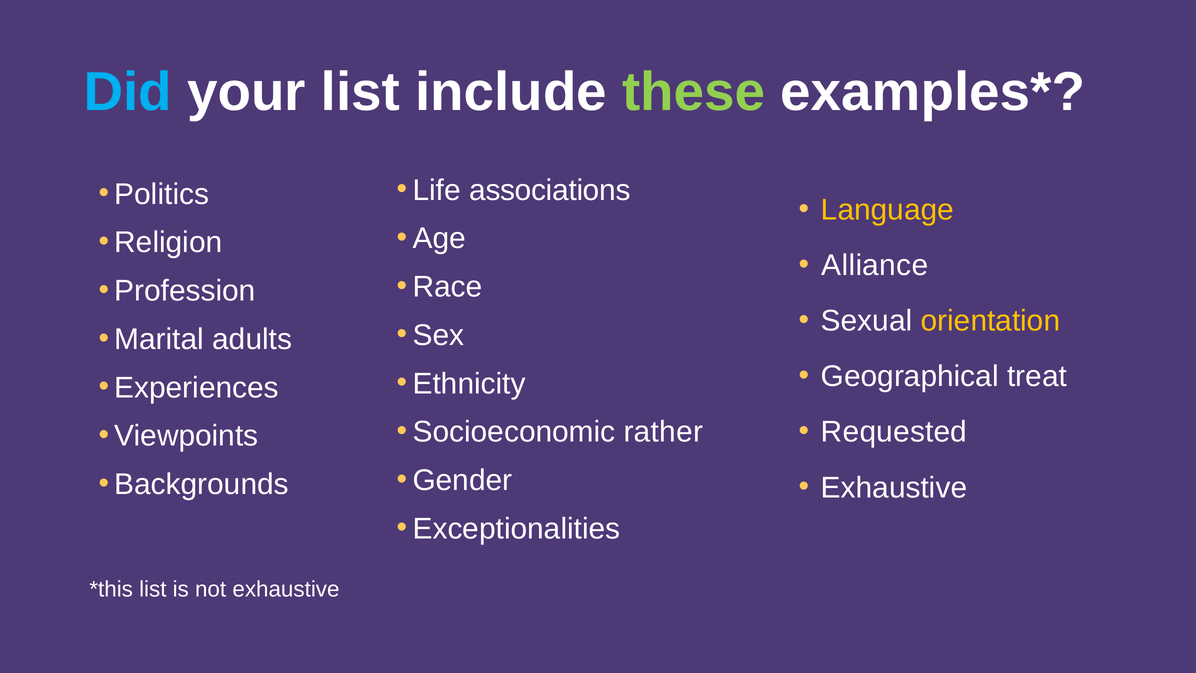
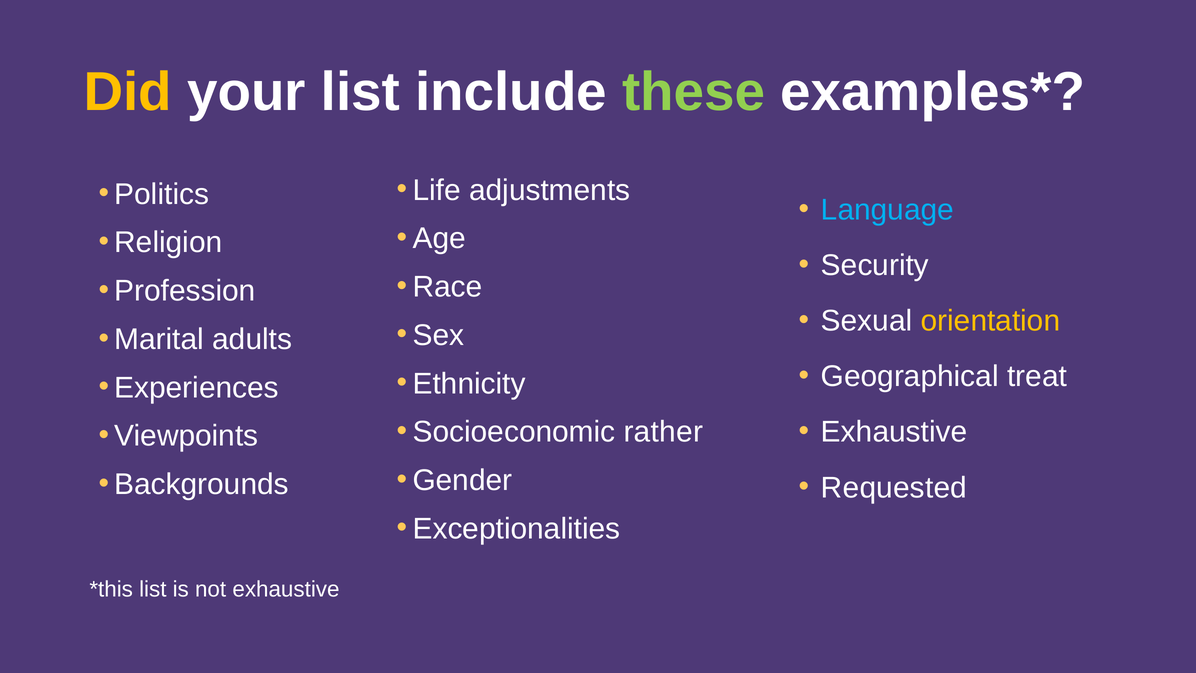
Did colour: light blue -> yellow
associations: associations -> adjustments
Language colour: yellow -> light blue
Alliance: Alliance -> Security
Requested at (894, 432): Requested -> Exhaustive
Exhaustive at (894, 487): Exhaustive -> Requested
